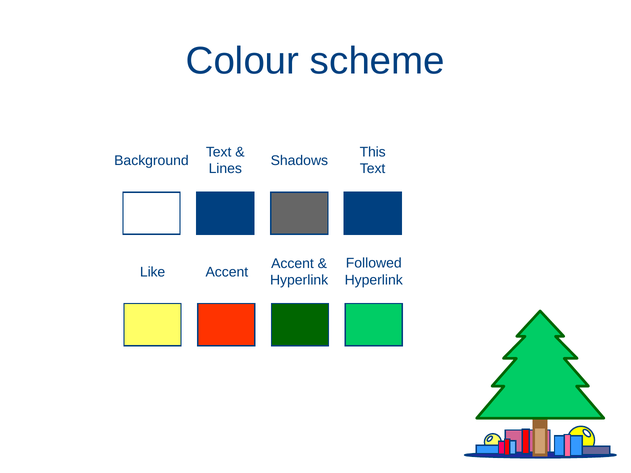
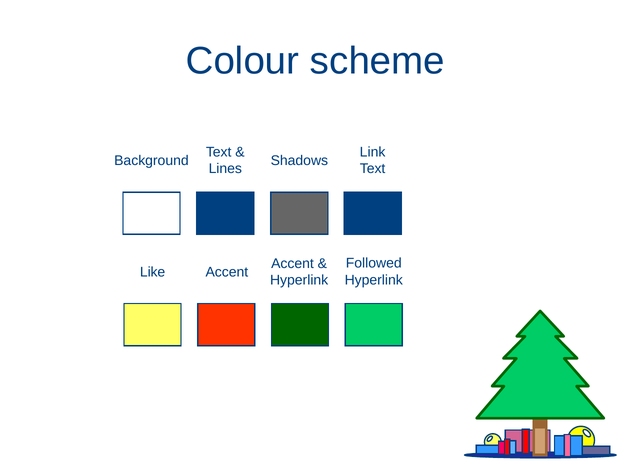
This: This -> Link
